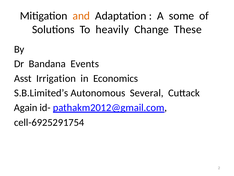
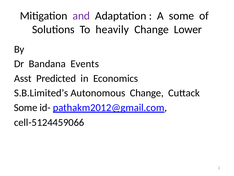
and colour: orange -> purple
These: These -> Lower
Irrigation: Irrigation -> Predicted
Autonomous Several: Several -> Change
Again at (26, 107): Again -> Some
cell-6925291754: cell-6925291754 -> cell-5124459066
